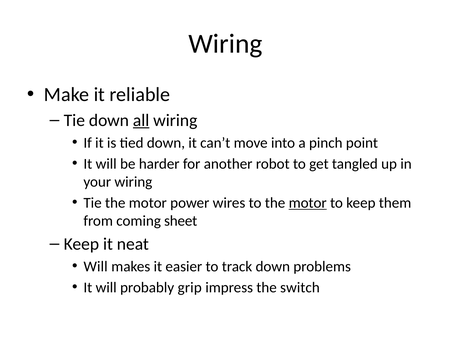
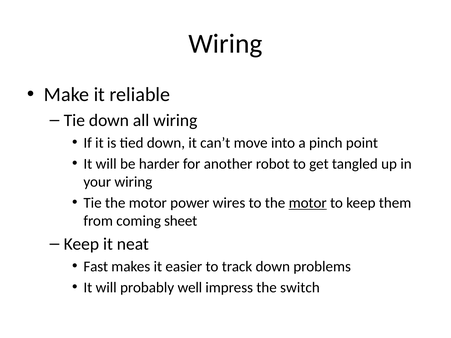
all underline: present -> none
Will at (96, 267): Will -> Fast
grip: grip -> well
